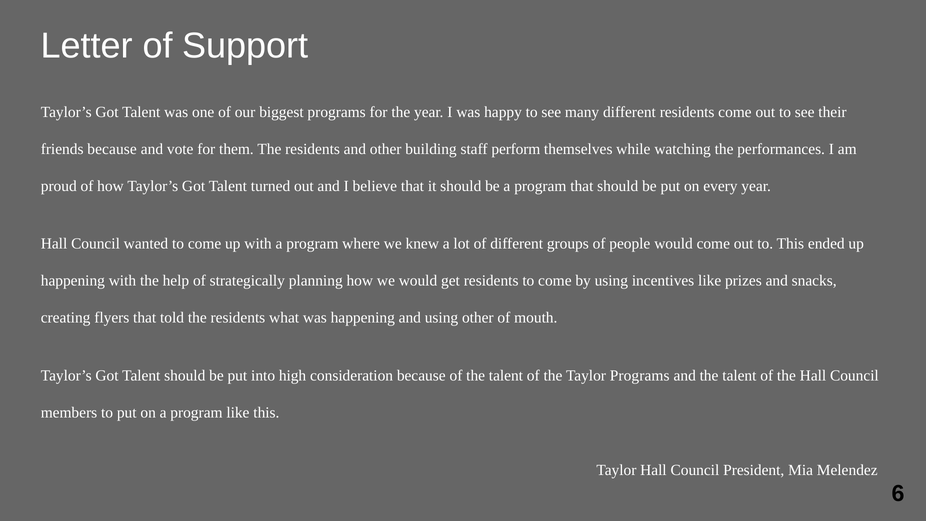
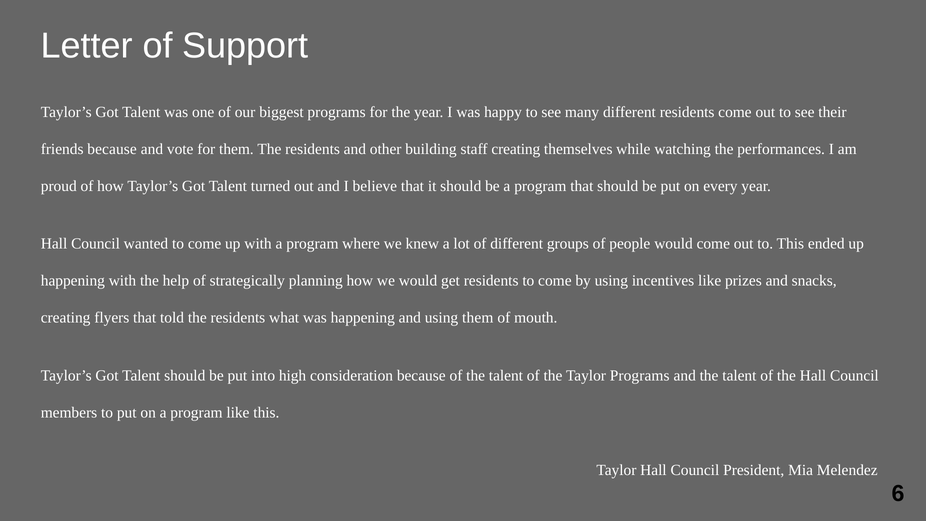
staff perform: perform -> creating
using other: other -> them
